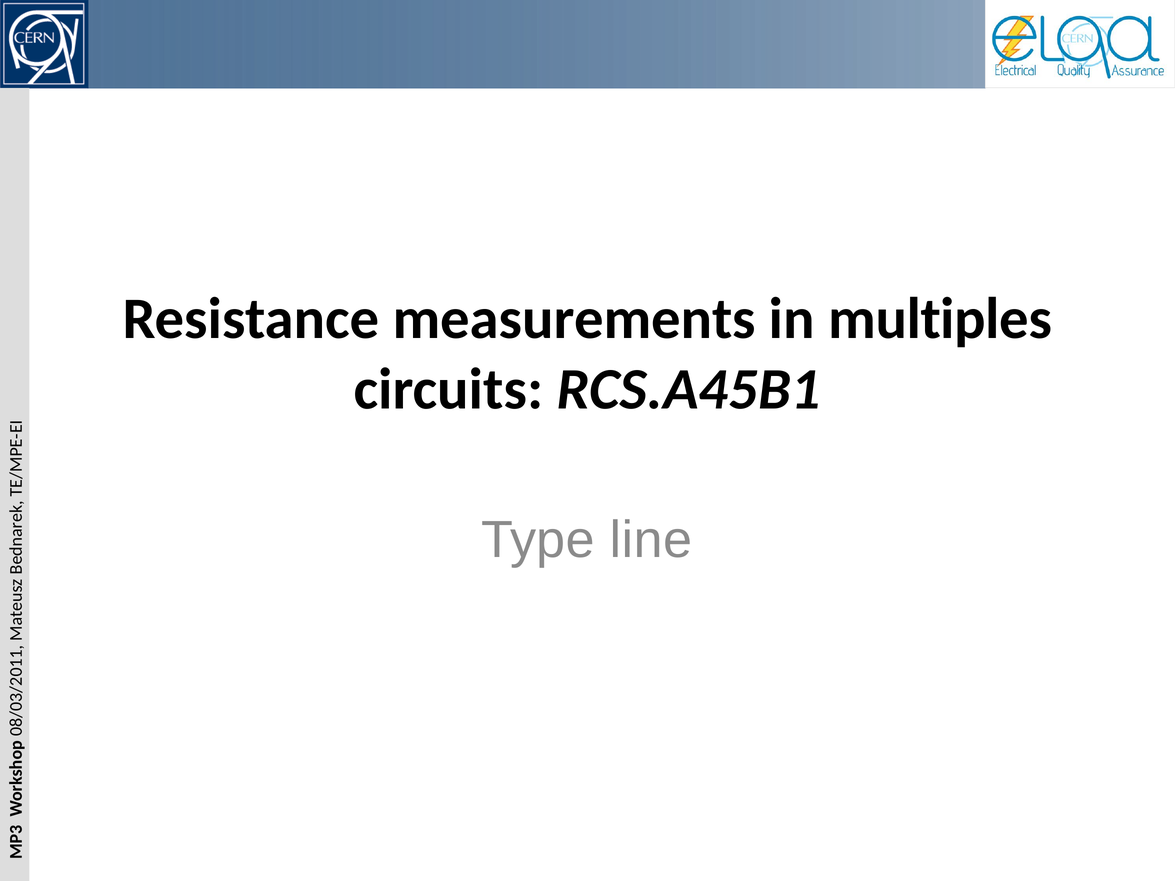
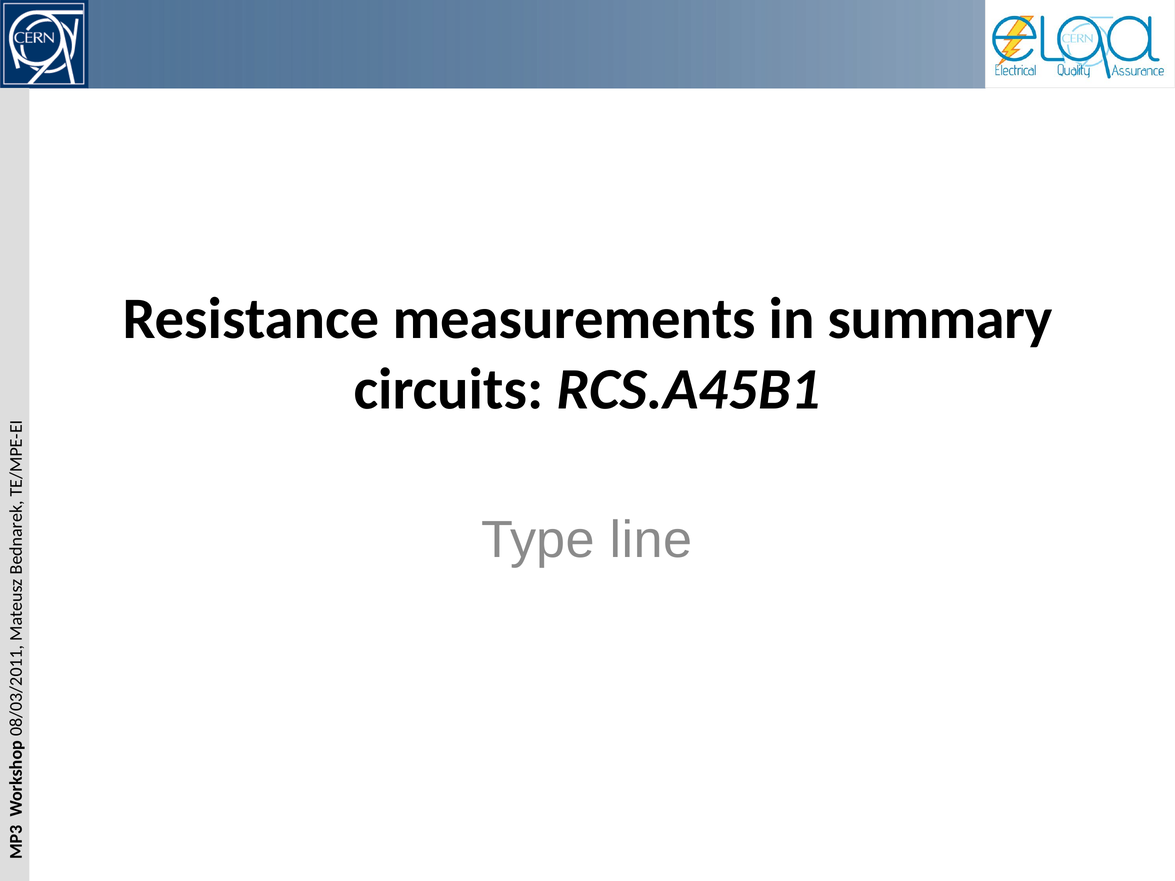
multiples: multiples -> summary
